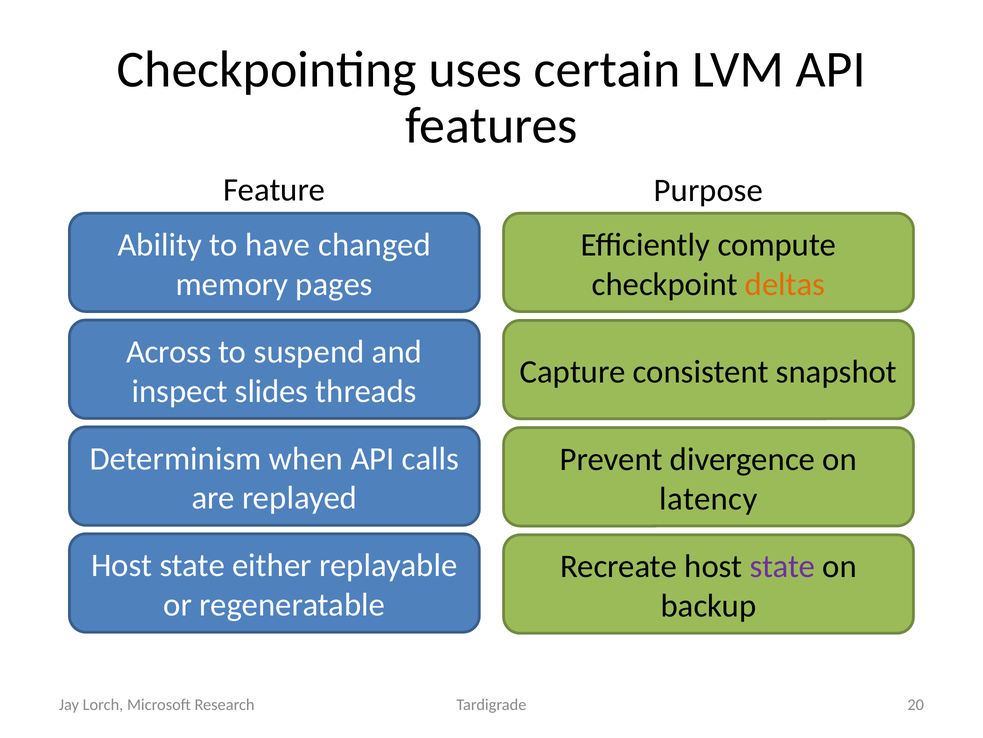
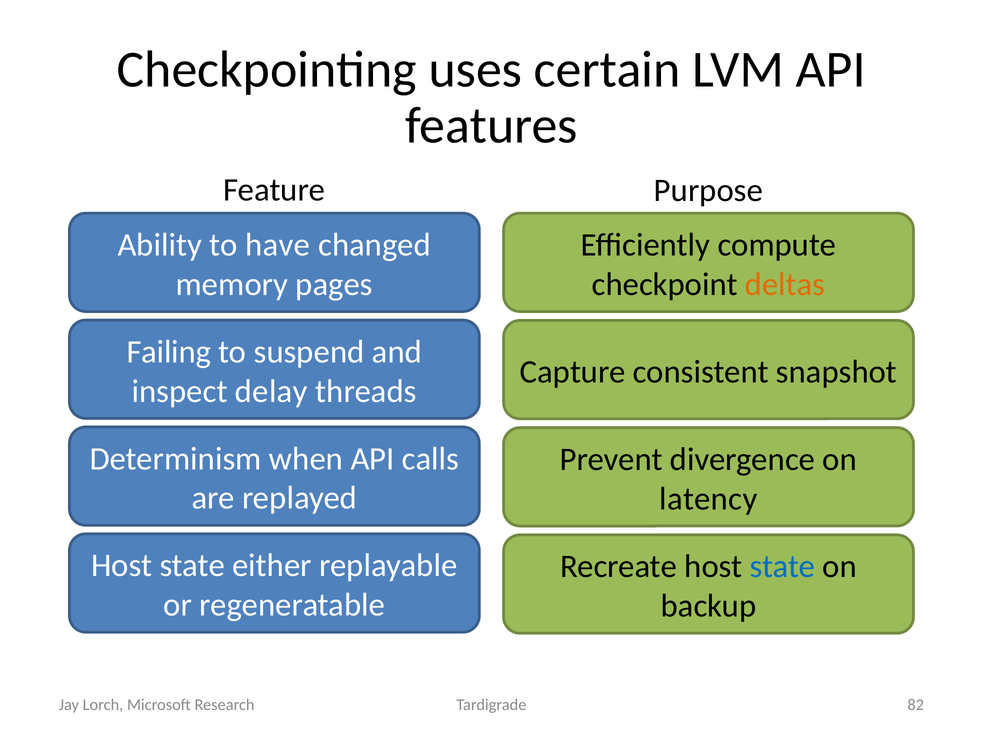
Across: Across -> Failing
slides: slides -> delay
state at (782, 566) colour: purple -> blue
20: 20 -> 82
